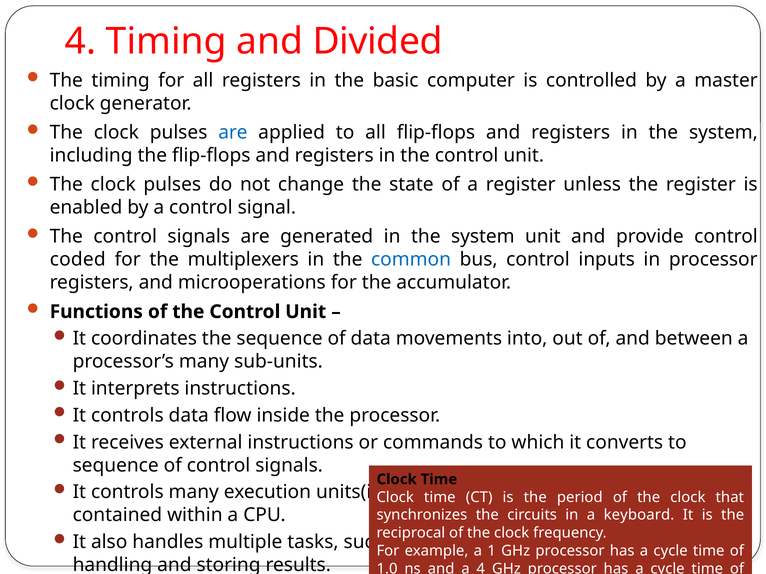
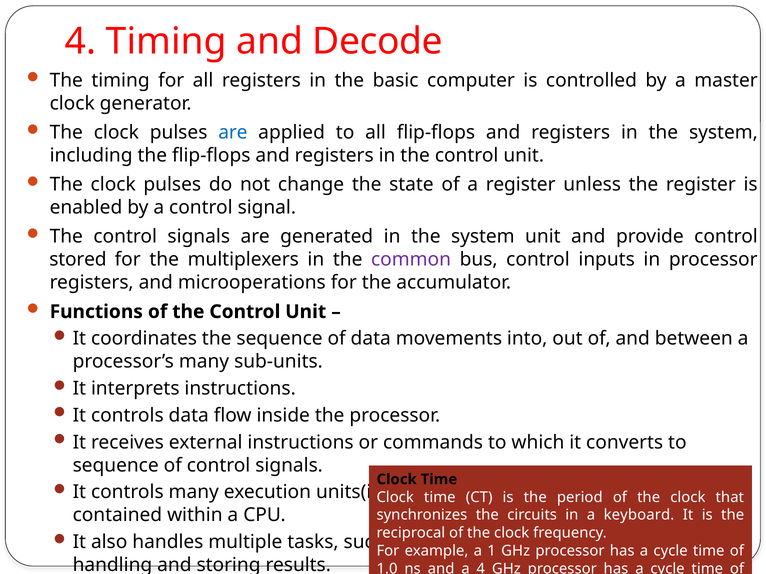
Divided: Divided -> Decode
coded: coded -> stored
common colour: blue -> purple
